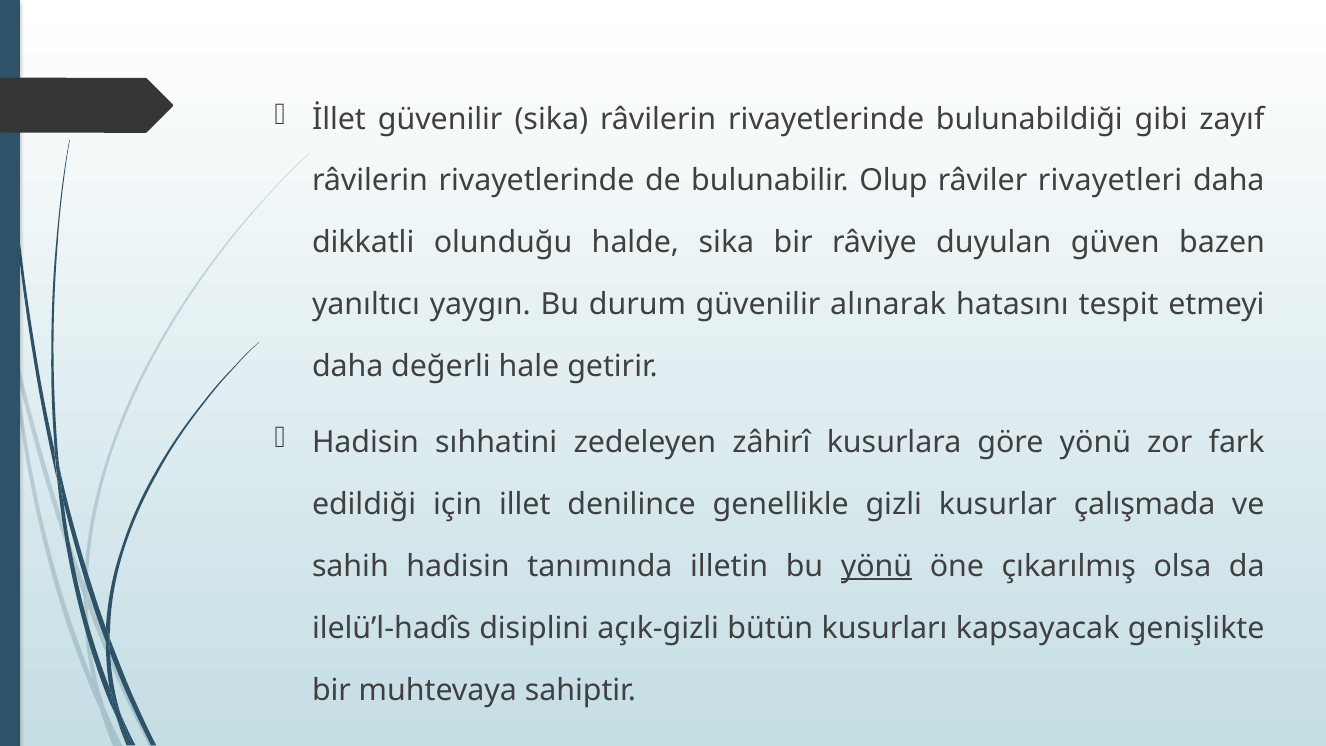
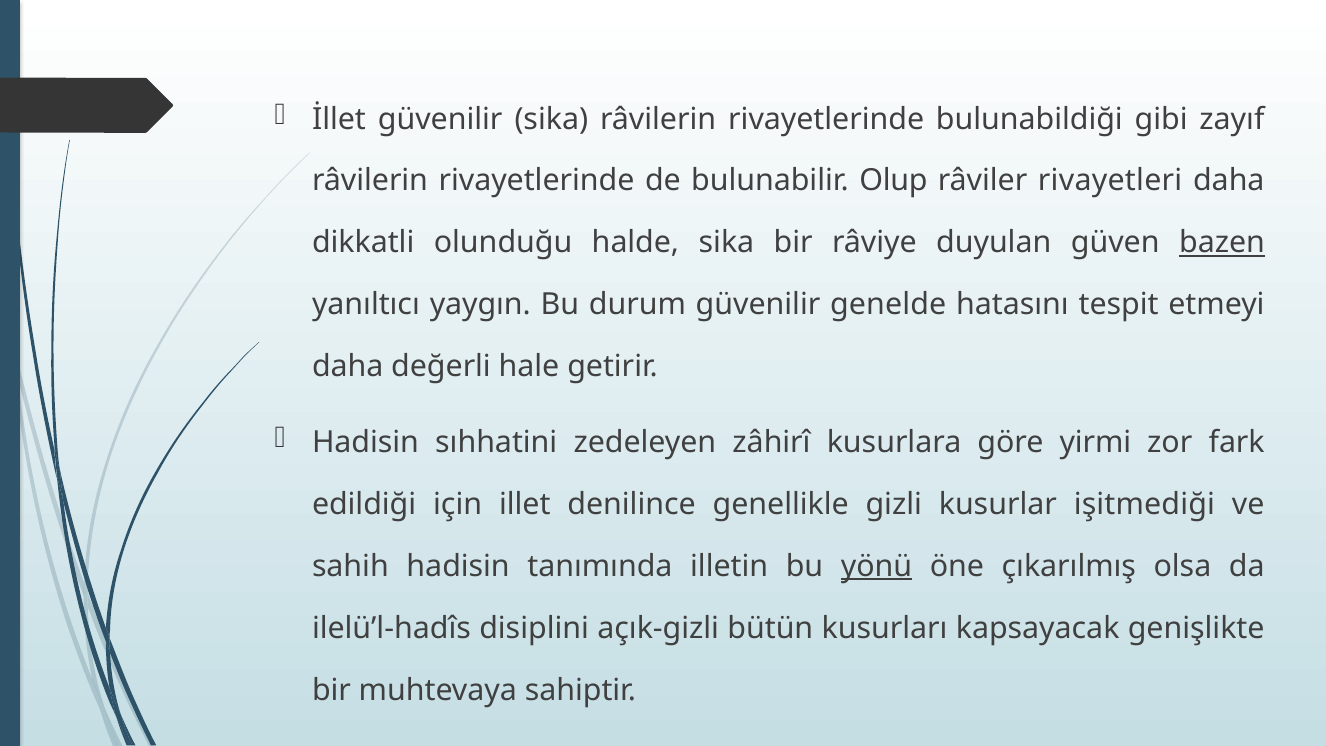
bazen underline: none -> present
alınarak: alınarak -> genelde
göre yönü: yönü -> yirmi
çalışmada: çalışmada -> işitmediği
